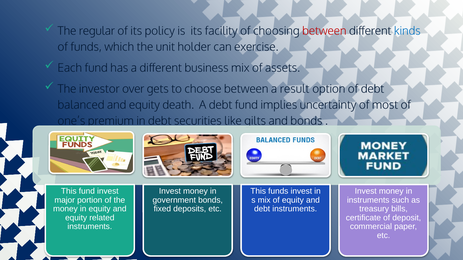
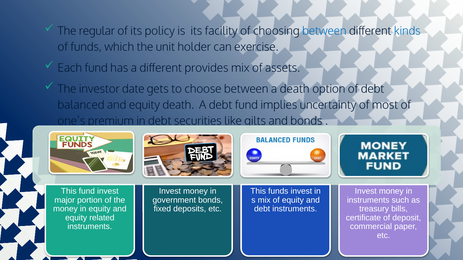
between at (324, 31) colour: red -> blue
business: business -> provides
over: over -> date
a result: result -> death
